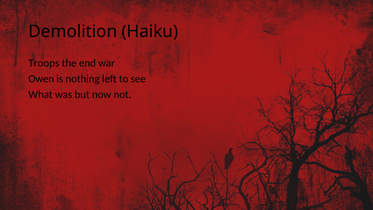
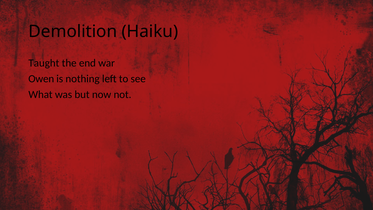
Troops: Troops -> Taught
